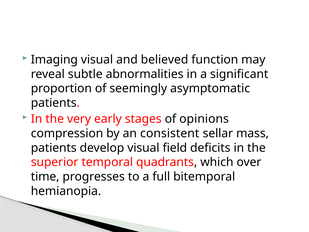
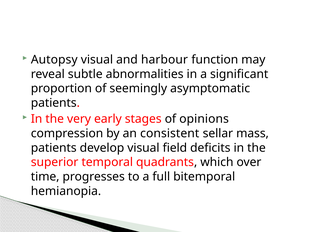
Imaging: Imaging -> Autopsy
believed: believed -> harbour
